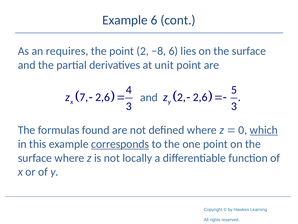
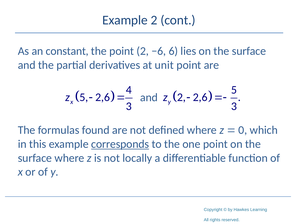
Example 6: 6 -> 2
requires: requires -> constant
−8: −8 -> −6
7 at (84, 97): 7 -> 5
which underline: present -> none
